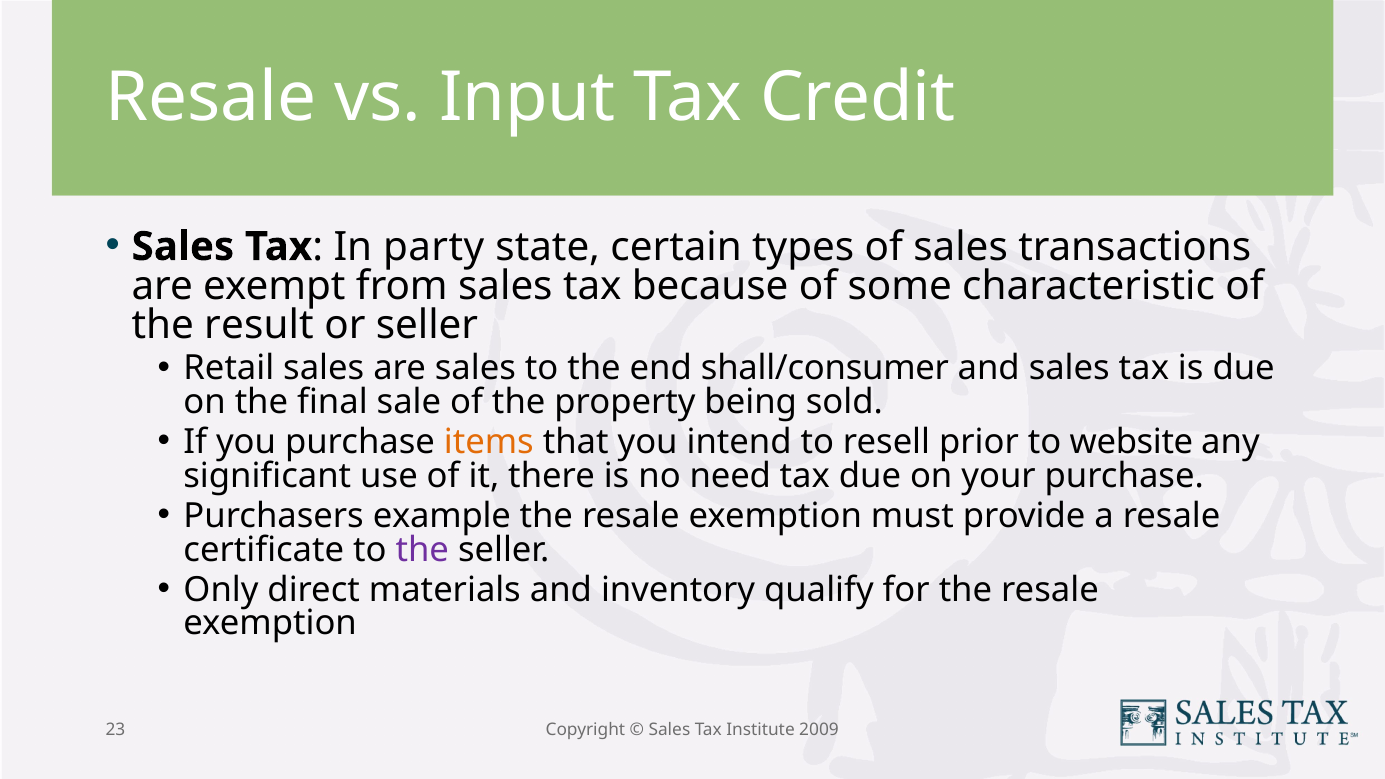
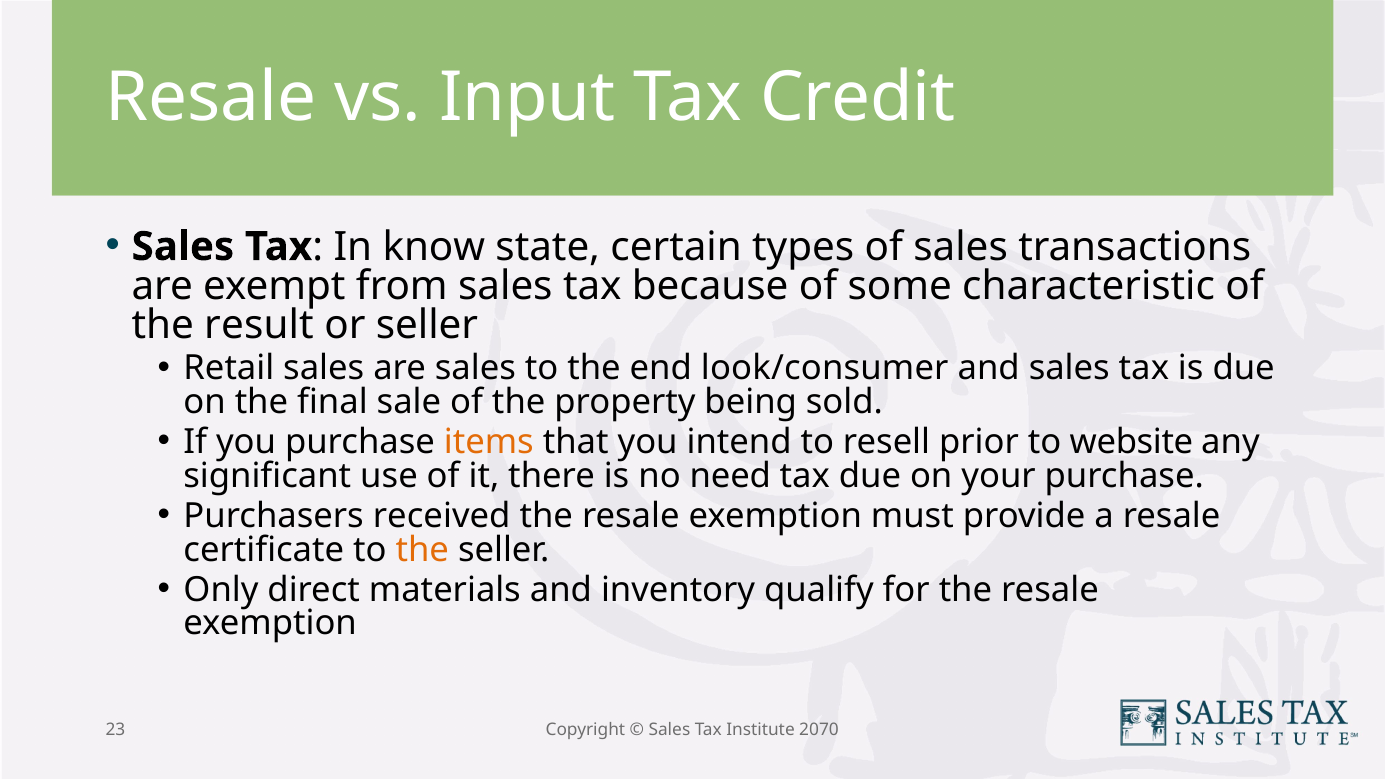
party: party -> know
shall/consumer: shall/consumer -> look/consumer
example: example -> received
the at (422, 550) colour: purple -> orange
2009: 2009 -> 2070
